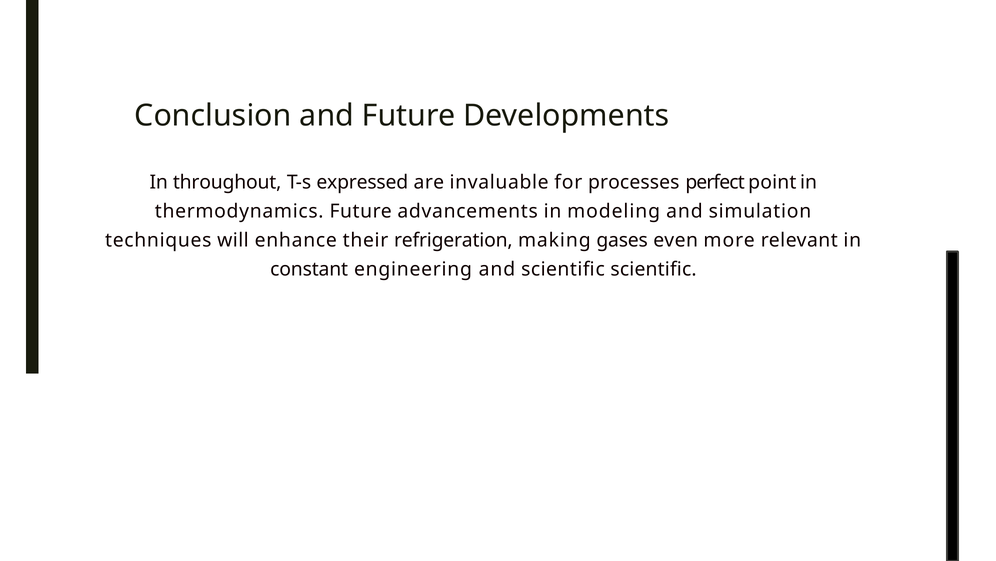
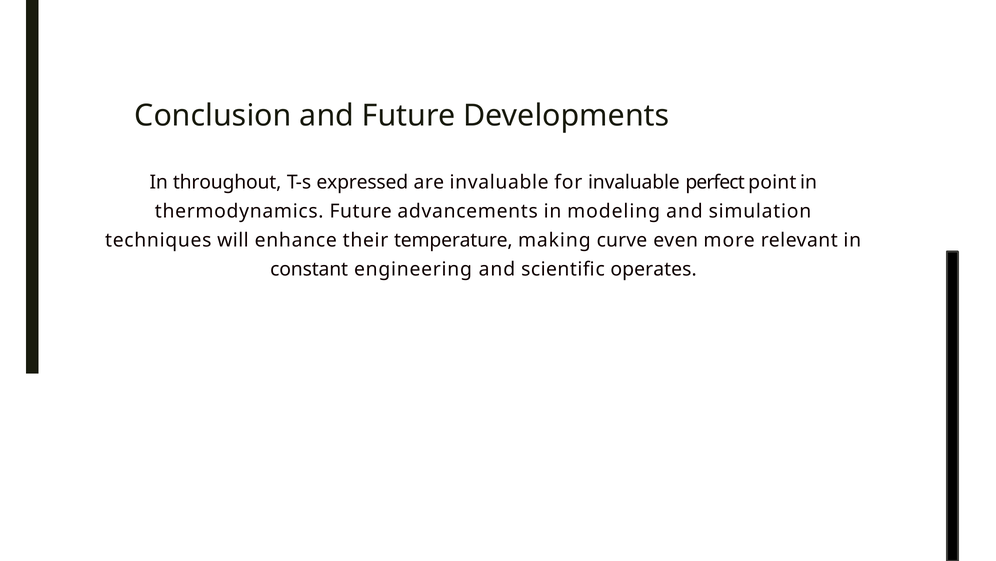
for processes: processes -> invaluable
refrigeration: refrigeration -> temperature
gases: gases -> curve
scientific scientific: scientific -> operates
